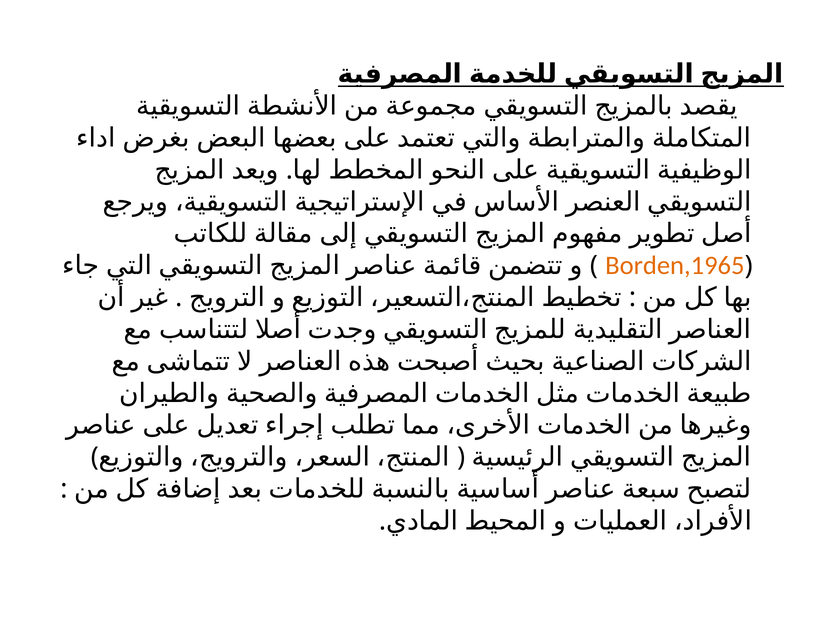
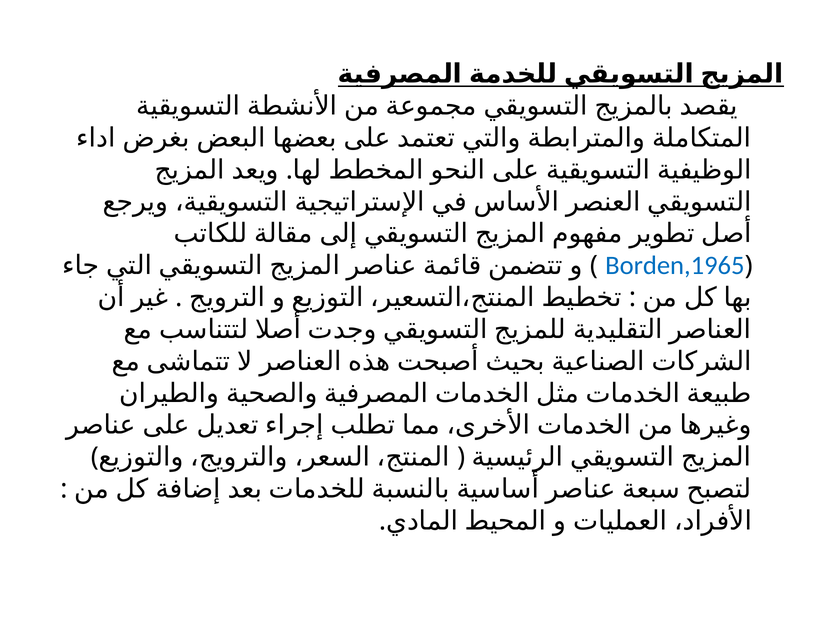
Borden,1965 colour: orange -> blue
